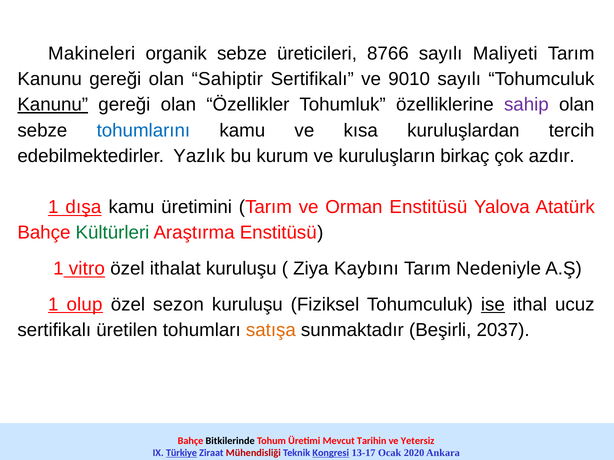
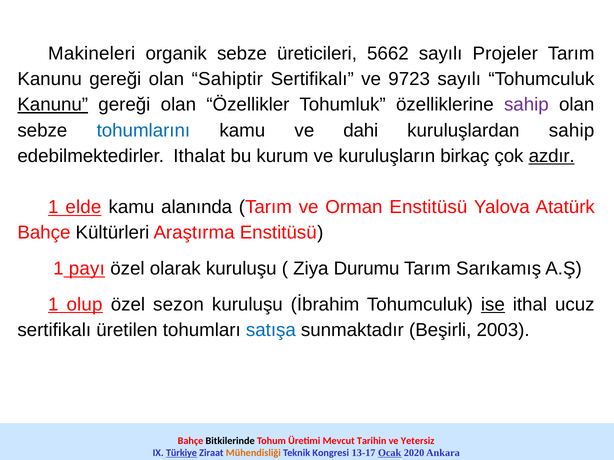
8766: 8766 -> 5662
Maliyeti: Maliyeti -> Projeler
9010: 9010 -> 9723
kısa: kısa -> dahi
kuruluşlardan tercih: tercih -> sahip
Yazlık: Yazlık -> Ithalat
azdır underline: none -> present
dışa: dışa -> elde
üretimini: üretimini -> alanında
Kültürleri colour: green -> black
vitro: vitro -> payı
ithalat: ithalat -> olarak
Kaybını: Kaybını -> Durumu
Nedeniyle: Nedeniyle -> Sarıkamış
Fiziksel: Fiziksel -> İbrahim
satışa colour: orange -> blue
2037: 2037 -> 2003
Mühendisliği colour: red -> orange
Kongresi underline: present -> none
Ocak underline: none -> present
